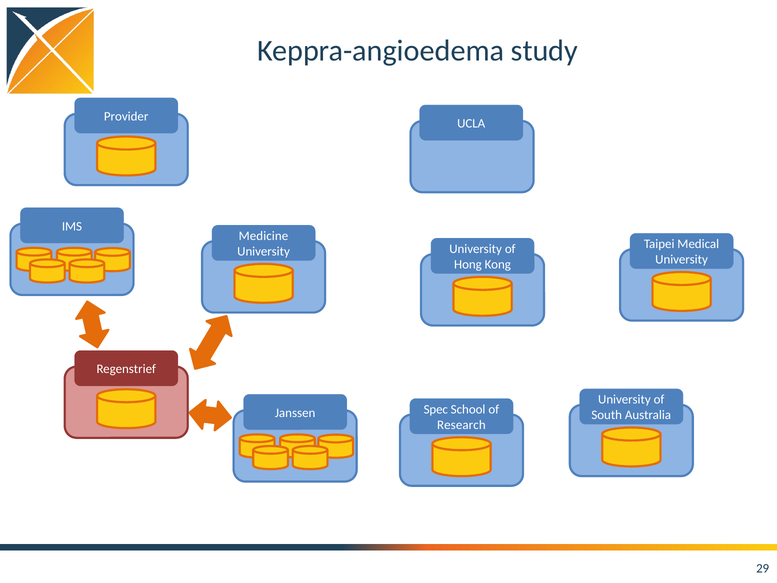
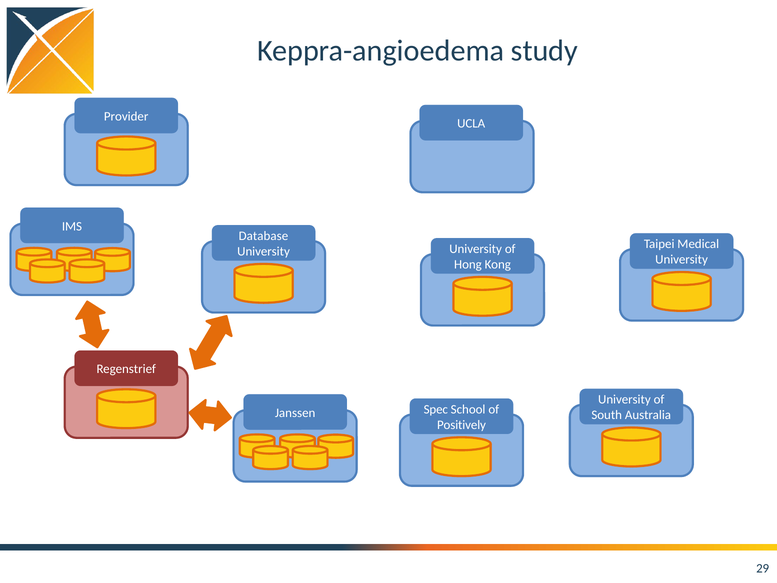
Medicine: Medicine -> Database
Research: Research -> Positively
